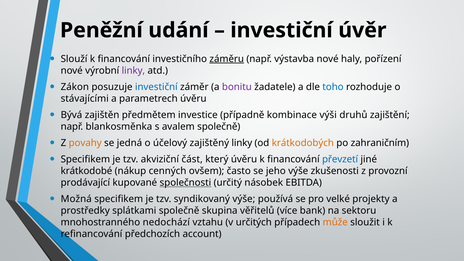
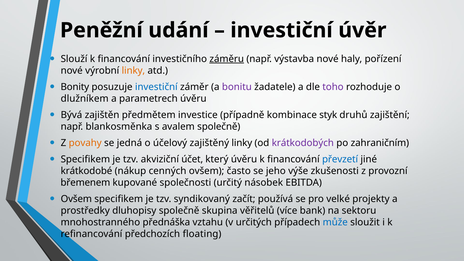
linky at (133, 70) colour: purple -> orange
Zákon: Zákon -> Bonity
toho colour: blue -> purple
stávajícími: stávajícími -> dlužníkem
výši: výši -> styk
krátkodobých colour: orange -> purple
část: část -> účet
prodávající: prodávající -> břemenem
společnosti underline: present -> none
Možná at (76, 199): Možná -> Ovšem
syndikovaný výše: výše -> začít
splátkami: splátkami -> dluhopisy
nedochází: nedochází -> přednáška
může colour: orange -> blue
account: account -> floating
